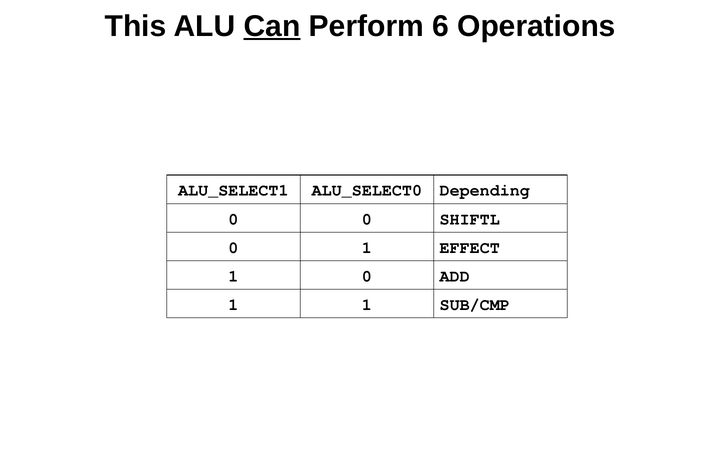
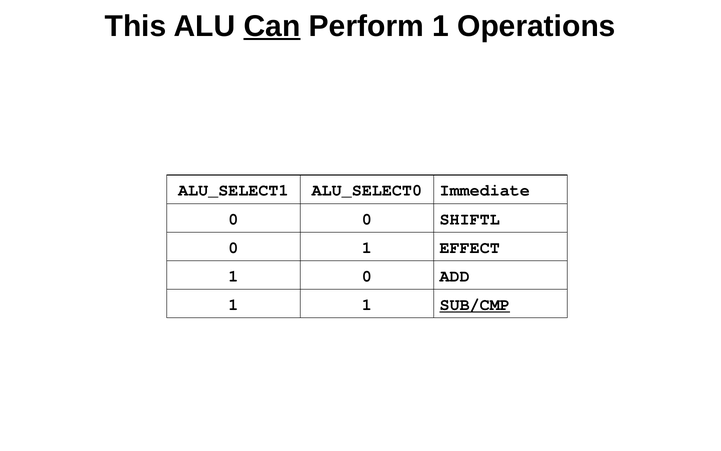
Perform 6: 6 -> 1
Depending: Depending -> Immediate
SUB/CMP underline: none -> present
